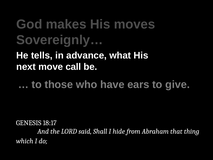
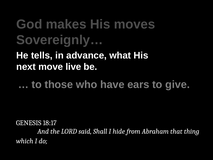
call: call -> live
